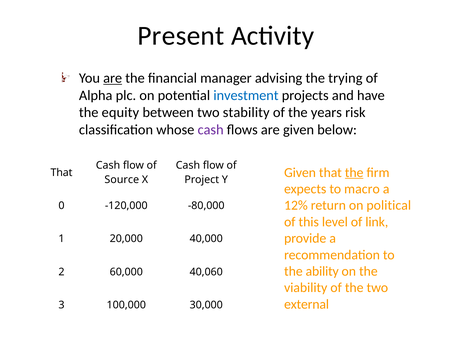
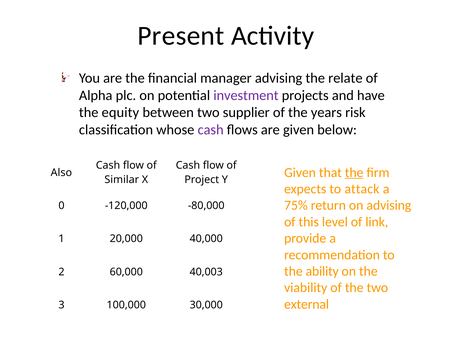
are at (113, 78) underline: present -> none
trying: trying -> relate
investment colour: blue -> purple
stability: stability -> supplier
That at (62, 172): That -> Also
Source: Source -> Similar
macro: macro -> attack
12%: 12% -> 75%
on political: political -> advising
40,060: 40,060 -> 40,003
